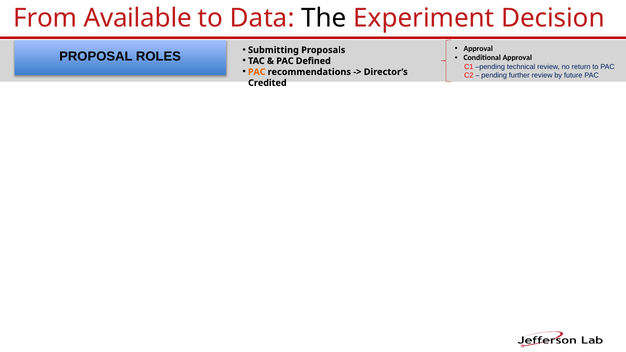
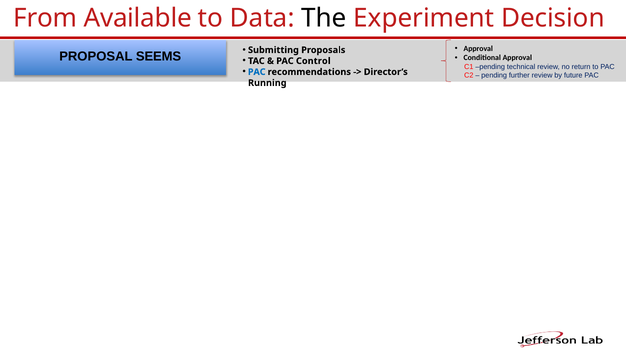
ROLES: ROLES -> SEEMS
Defined: Defined -> Control
PAC at (257, 72) colour: orange -> blue
Credited: Credited -> Running
